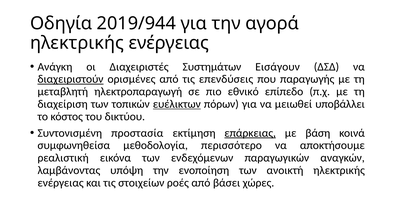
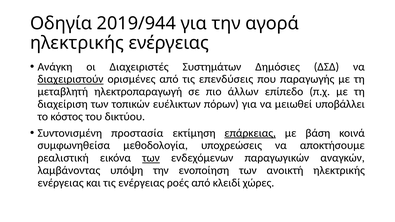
Εισάγουν: Εισάγουν -> Δημόσιες
εθνικό: εθνικό -> άλλων
ευέλικτων underline: present -> none
περισσότερο: περισσότερο -> υποχρεώσεις
των at (151, 158) underline: none -> present
τις στοιχείων: στοιχείων -> ενέργειας
βάσει: βάσει -> κλειδί
